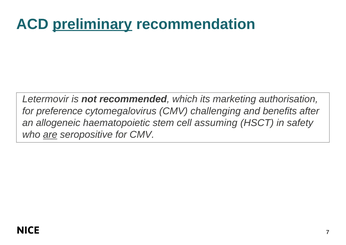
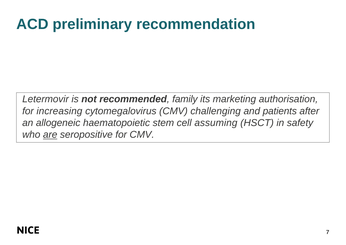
preliminary underline: present -> none
which: which -> family
preference: preference -> increasing
benefits: benefits -> patients
